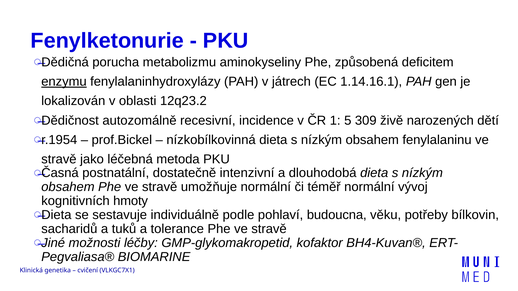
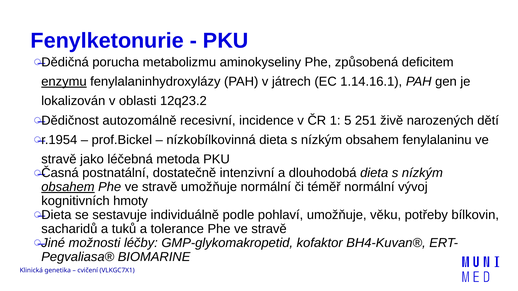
309: 309 -> 251
obsahem at (68, 187) underline: none -> present
pohlaví budoucna: budoucna -> umožňuje
